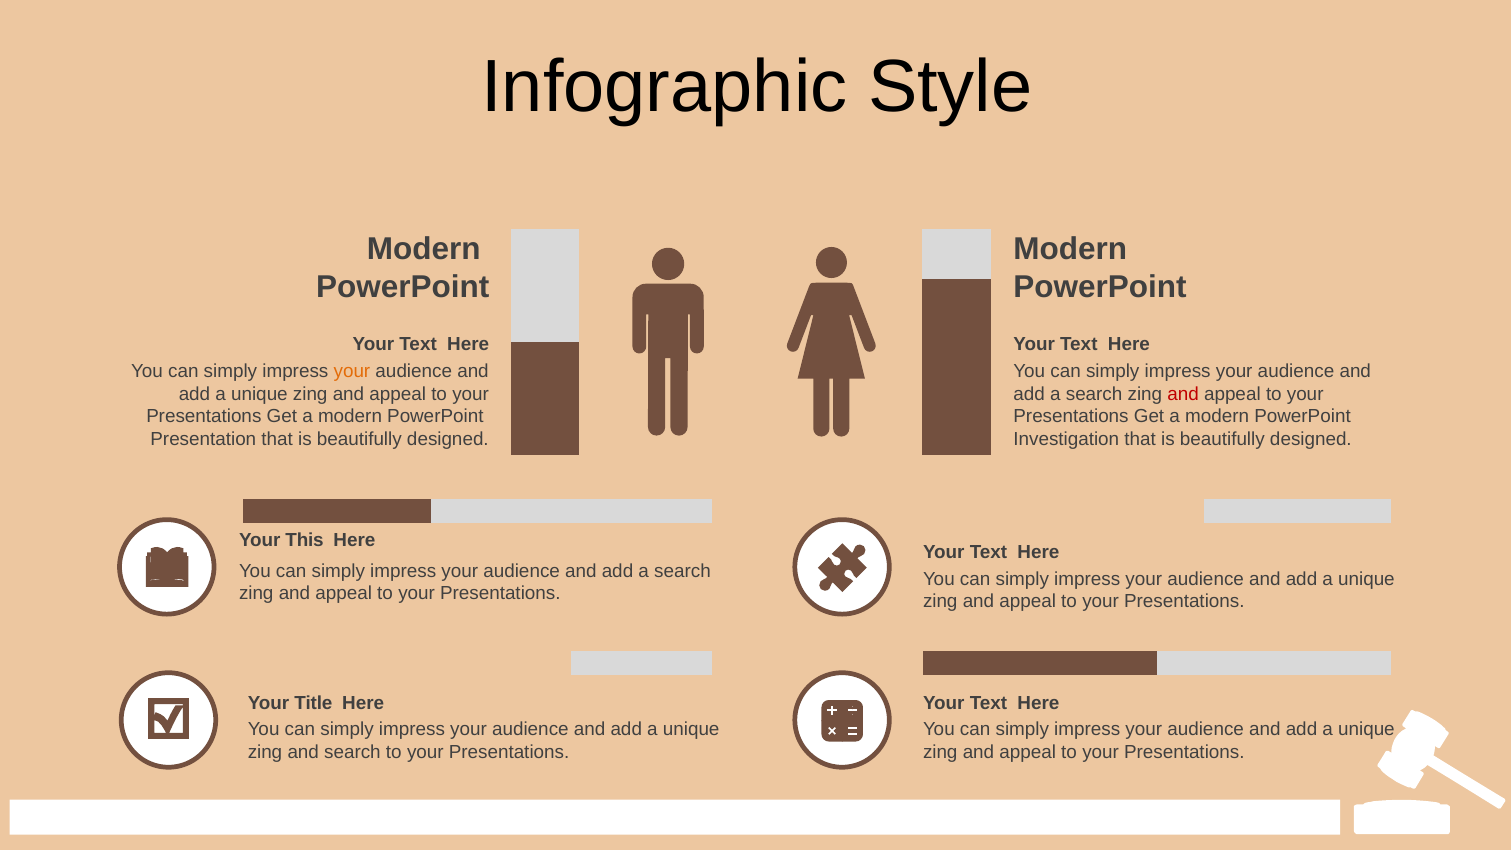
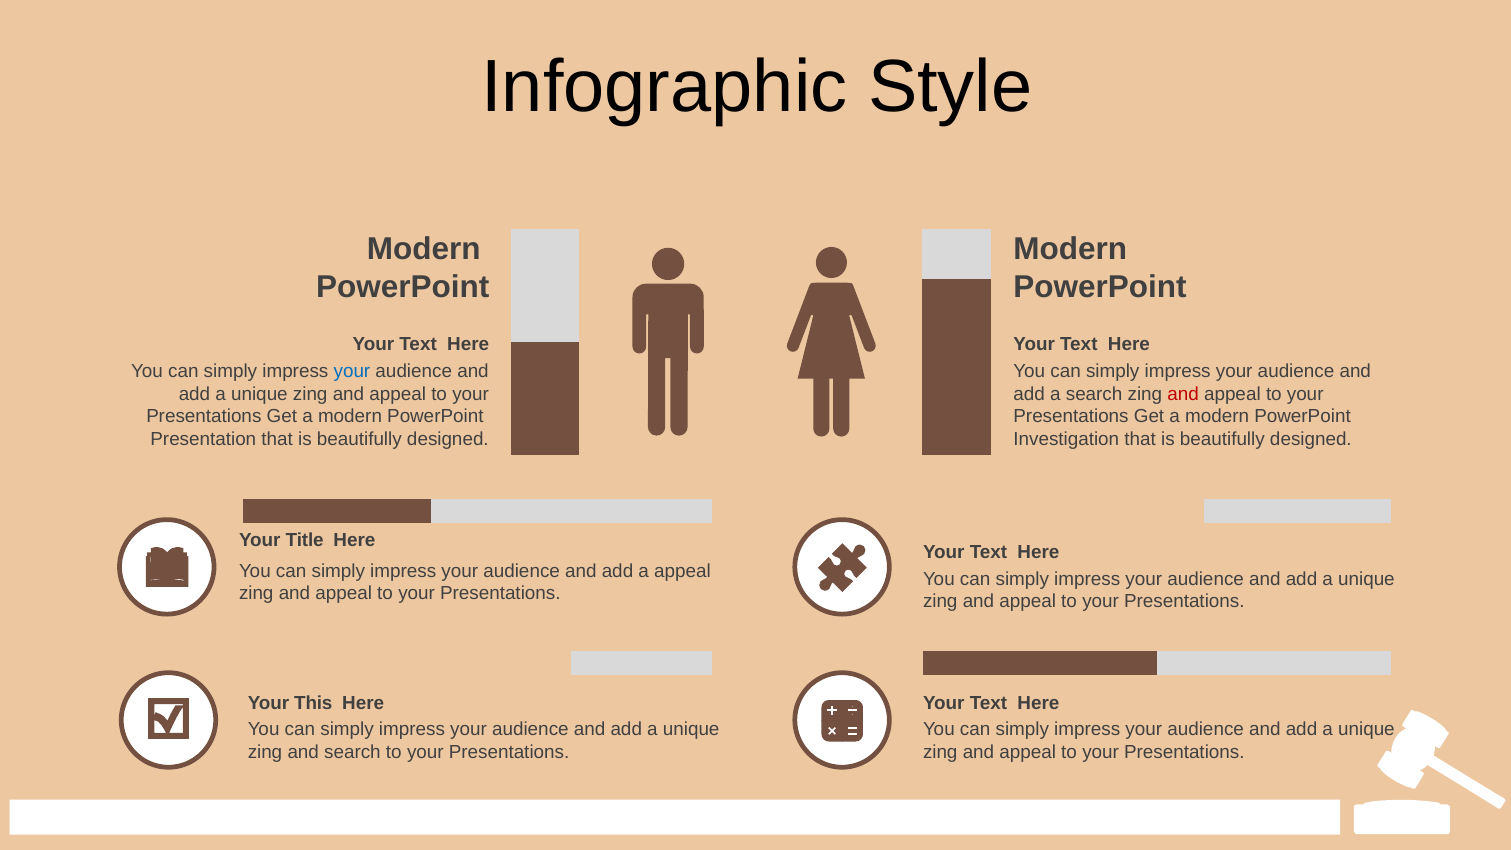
your at (352, 371) colour: orange -> blue
This: This -> Title
search at (682, 571): search -> appeal
Title: Title -> This
